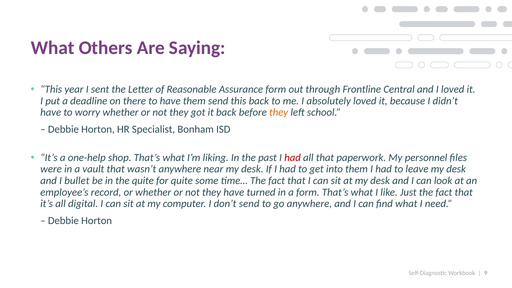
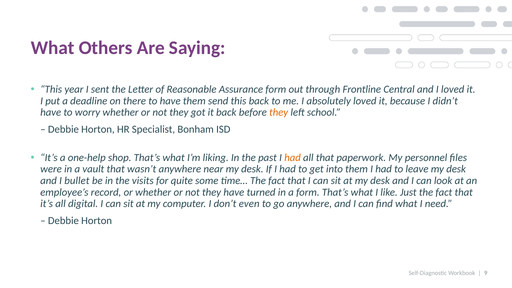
had at (293, 158) colour: red -> orange
the quite: quite -> visits
don’t send: send -> even
